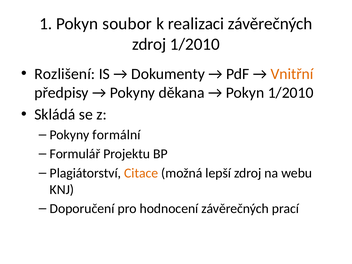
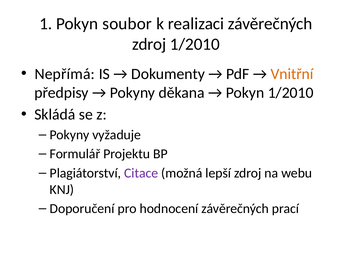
Rozlišení: Rozlišení -> Nepřímá
formální: formální -> vyžaduje
Citace colour: orange -> purple
